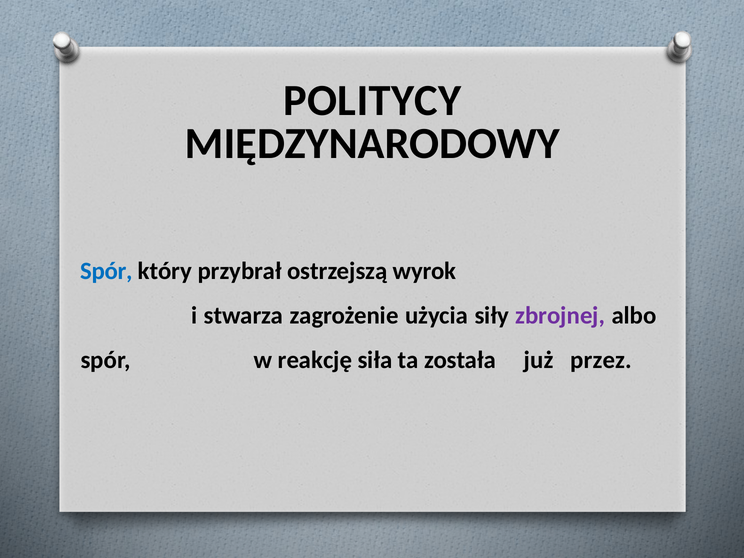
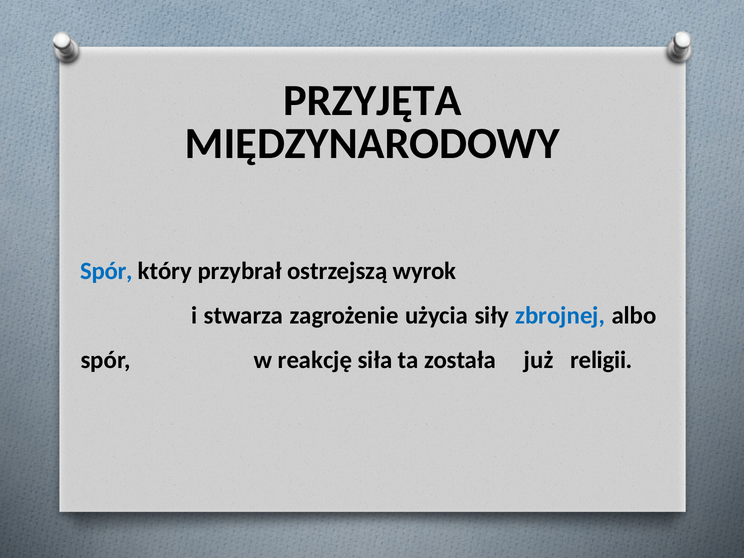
POLITYCY: POLITYCY -> PRZYJĘTA
zbrojnej colour: purple -> blue
przez: przez -> religii
